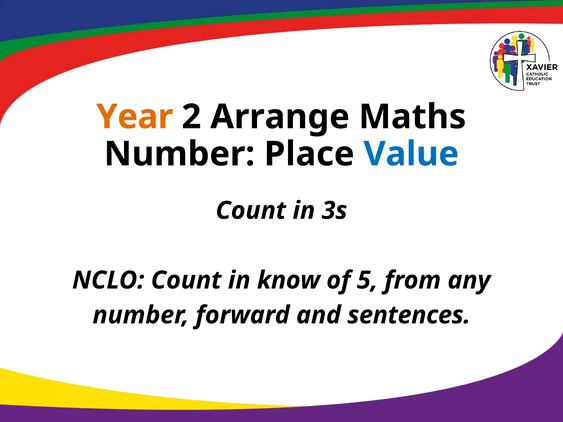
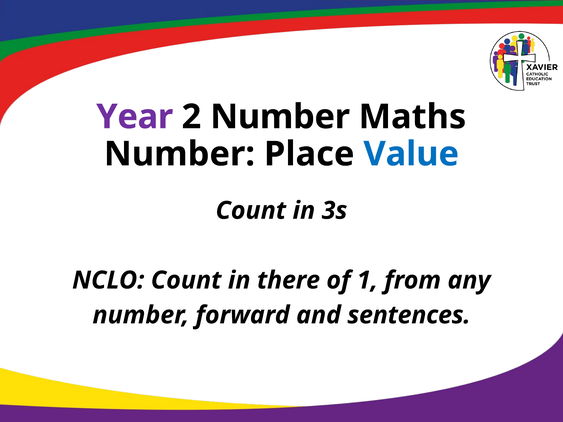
Year colour: orange -> purple
2 Arrange: Arrange -> Number
know: know -> there
5: 5 -> 1
